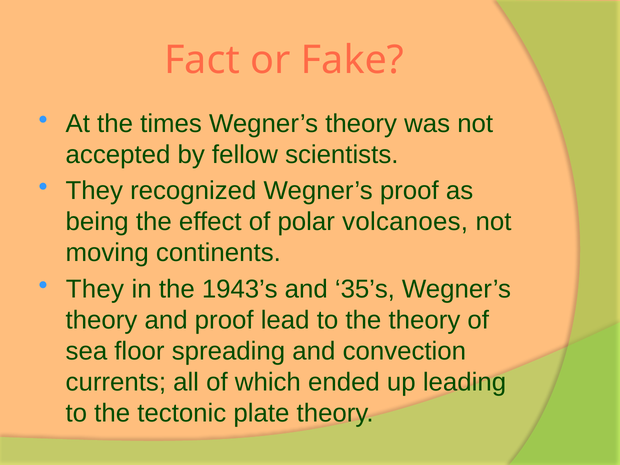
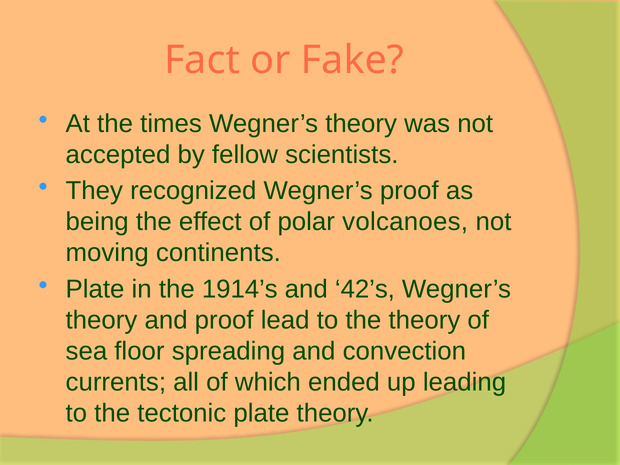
They at (95, 289): They -> Plate
1943’s: 1943’s -> 1914’s
35’s: 35’s -> 42’s
